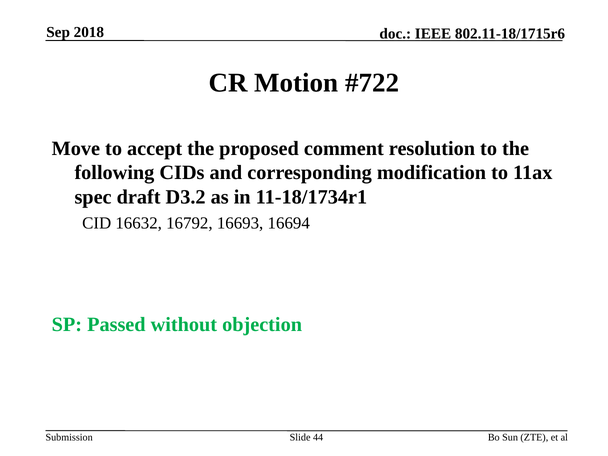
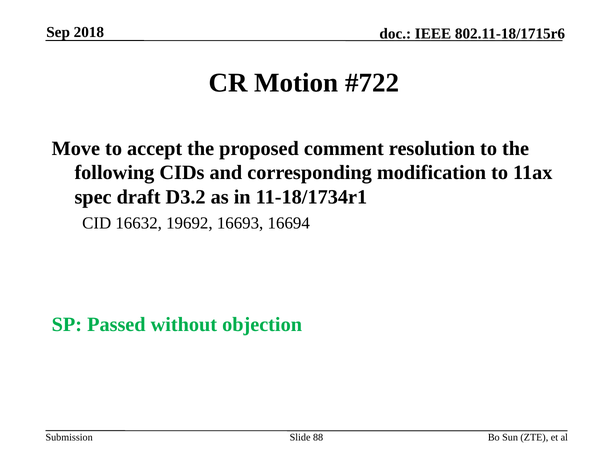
16792: 16792 -> 19692
44: 44 -> 88
